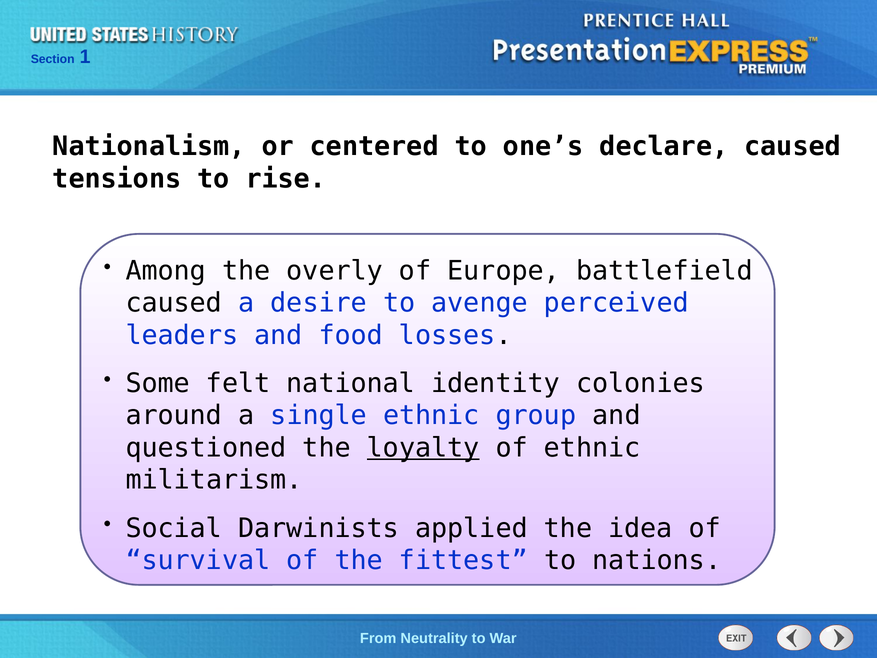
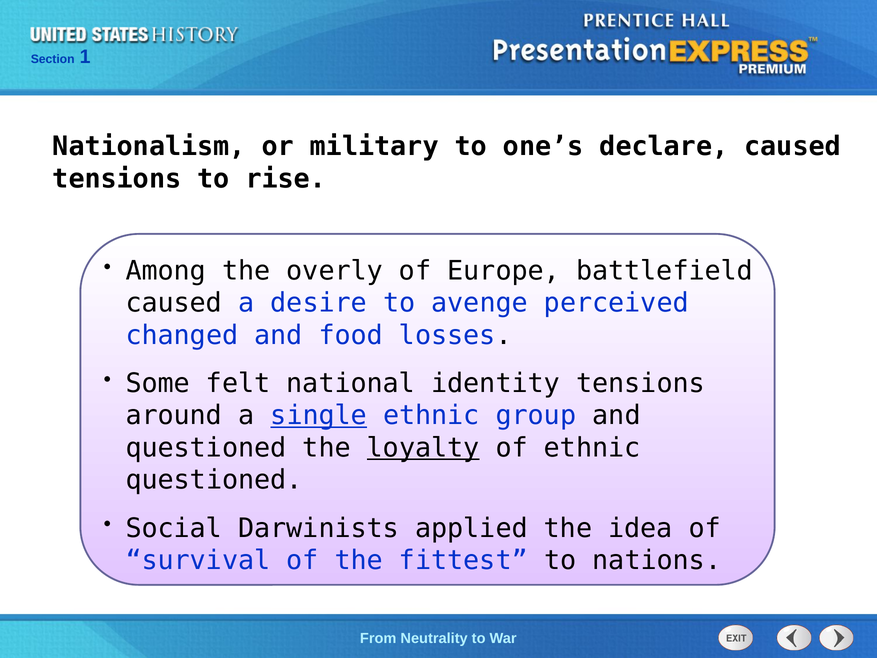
centered: centered -> military
leaders: leaders -> changed
identity colonies: colonies -> tensions
single underline: none -> present
militarism at (214, 480): militarism -> questioned
